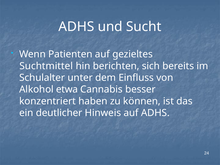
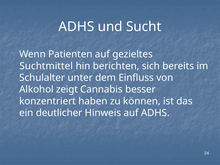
etwa: etwa -> zeigt
